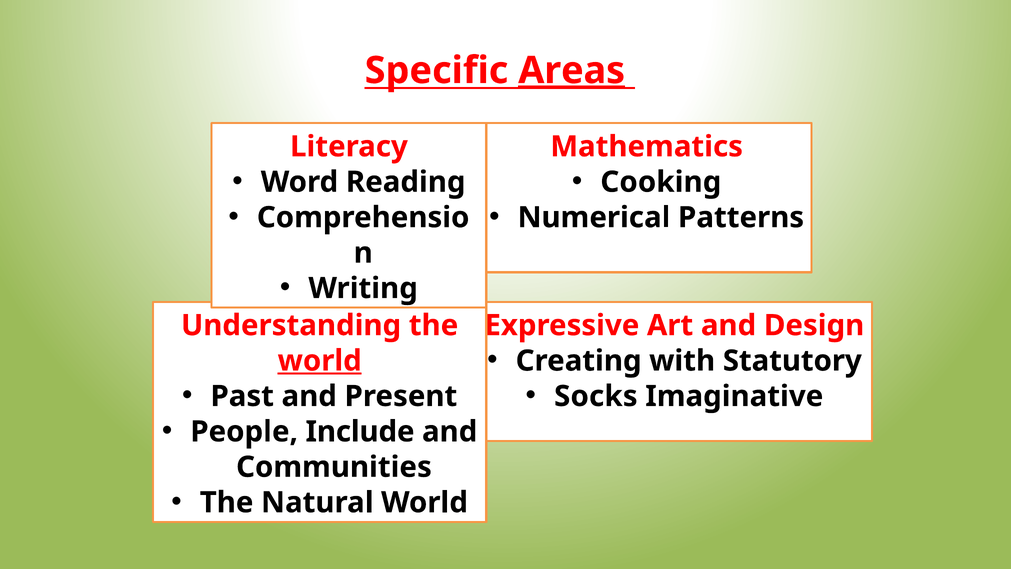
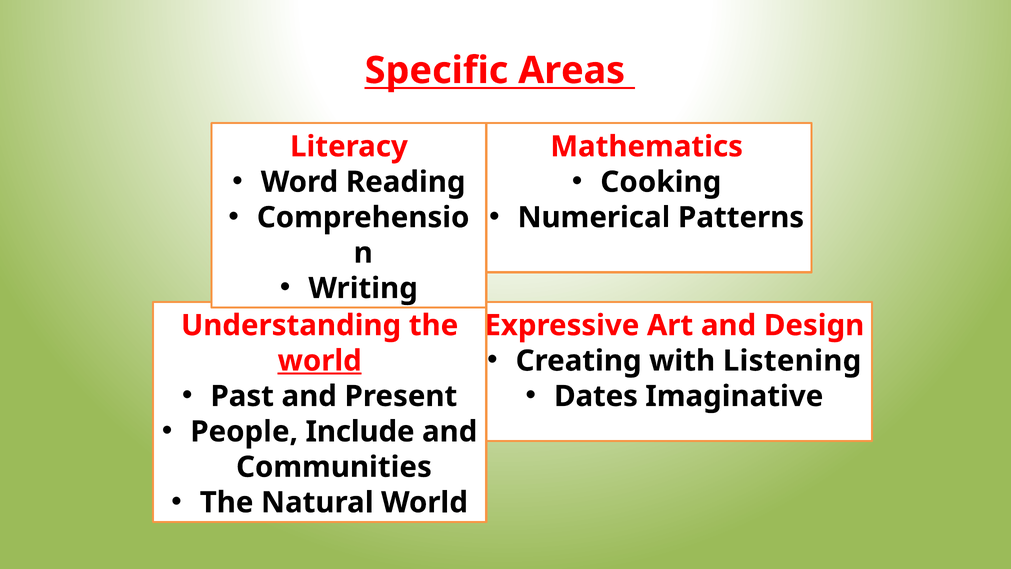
Areas underline: present -> none
Statutory: Statutory -> Listening
Socks: Socks -> Dates
